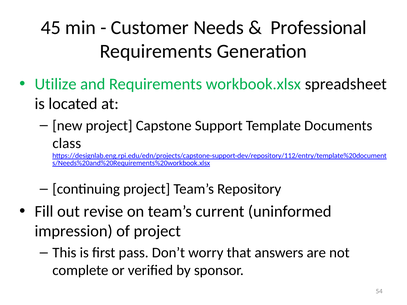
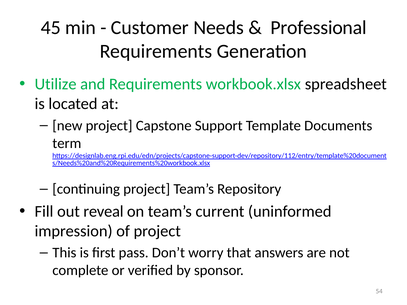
class: class -> term
revise: revise -> reveal
